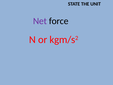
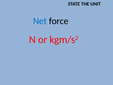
Net colour: purple -> blue
